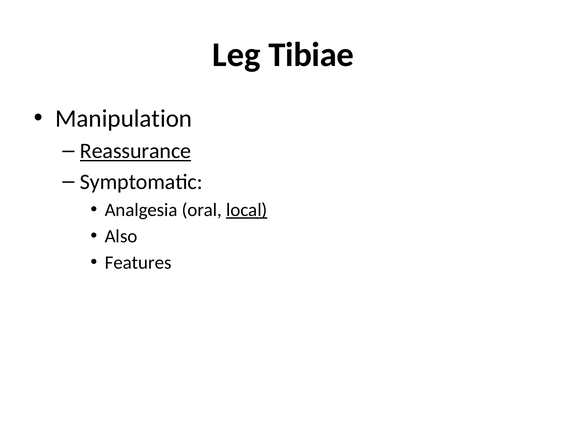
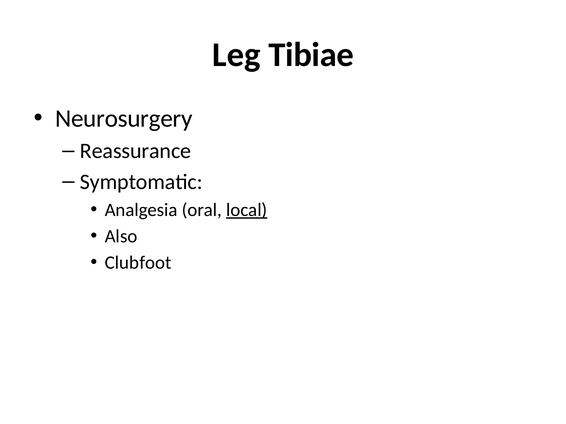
Manipulation: Manipulation -> Neurosurgery
Reassurance underline: present -> none
Features: Features -> Clubfoot
